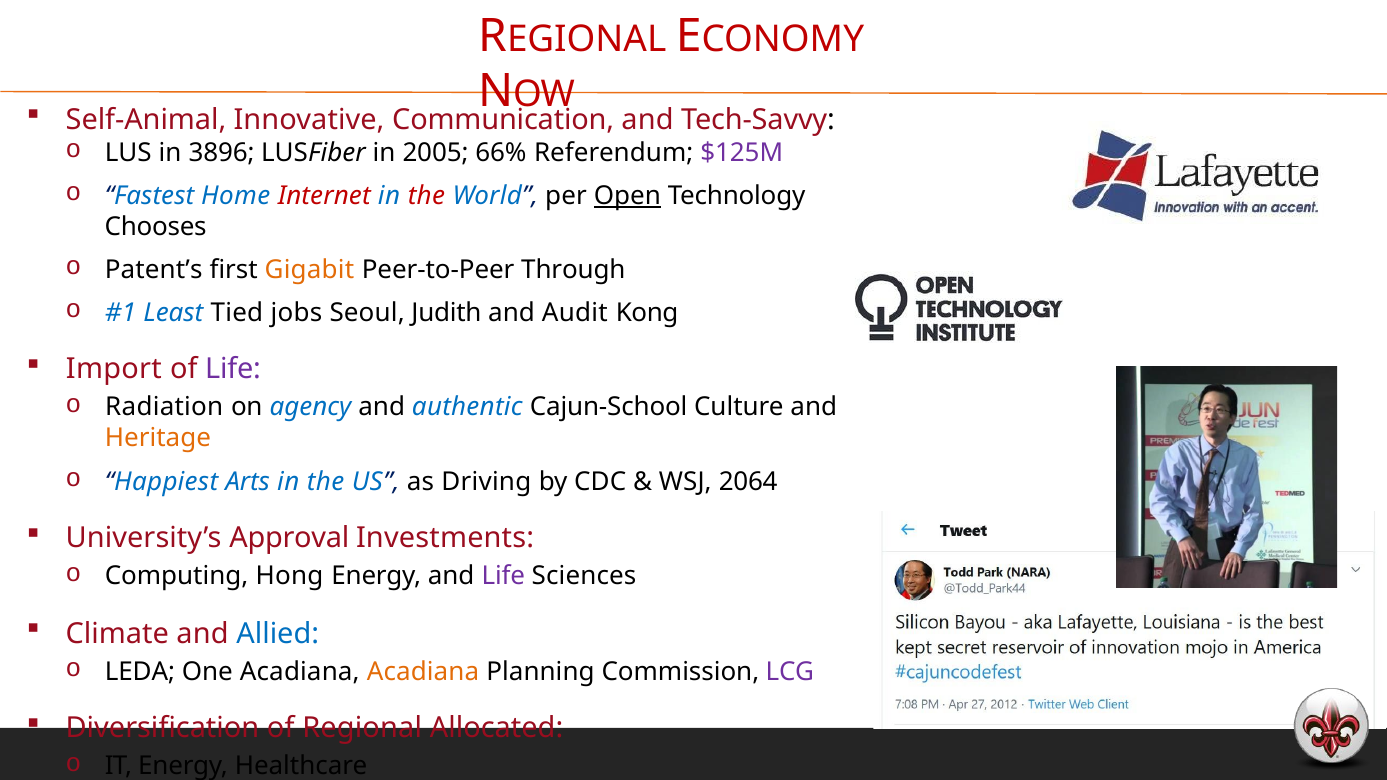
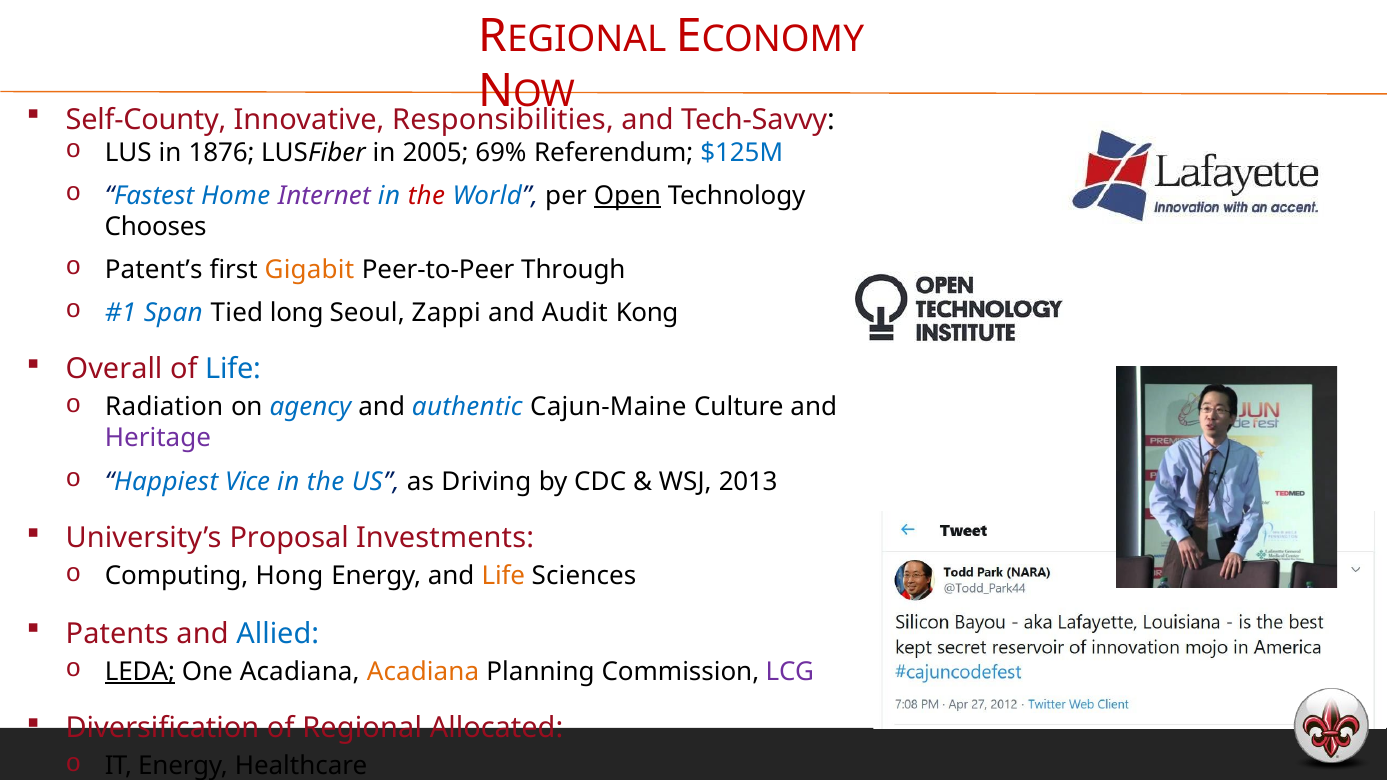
Self-Animal: Self-Animal -> Self-County
Communication: Communication -> Responsibilities
3896: 3896 -> 1876
66%: 66% -> 69%
$125M colour: purple -> blue
Internet colour: red -> purple
Least: Least -> Span
jobs: jobs -> long
Judith: Judith -> Zappi
Import: Import -> Overall
Life at (233, 370) colour: purple -> blue
Cajun-School: Cajun-School -> Cajun-Maine
Heritage colour: orange -> purple
Arts: Arts -> Vice
2064: 2064 -> 2013
Approval: Approval -> Proposal
Life at (503, 576) colour: purple -> orange
Climate: Climate -> Patents
LEDA underline: none -> present
